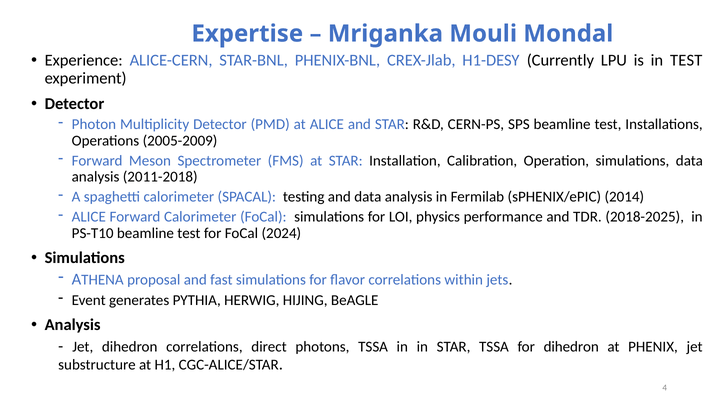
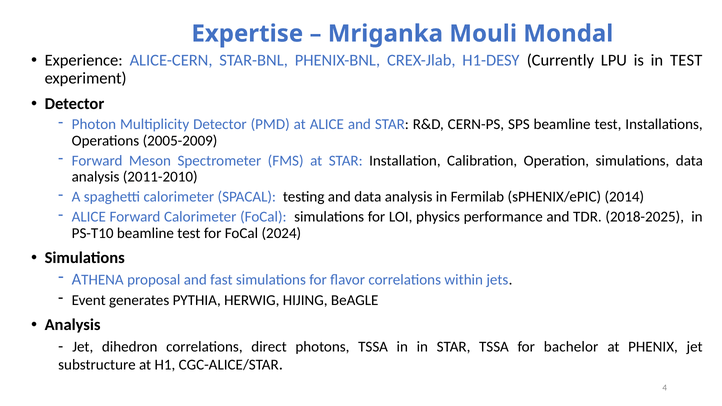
2011-2018: 2011-2018 -> 2011-2010
for dihedron: dihedron -> bachelor
